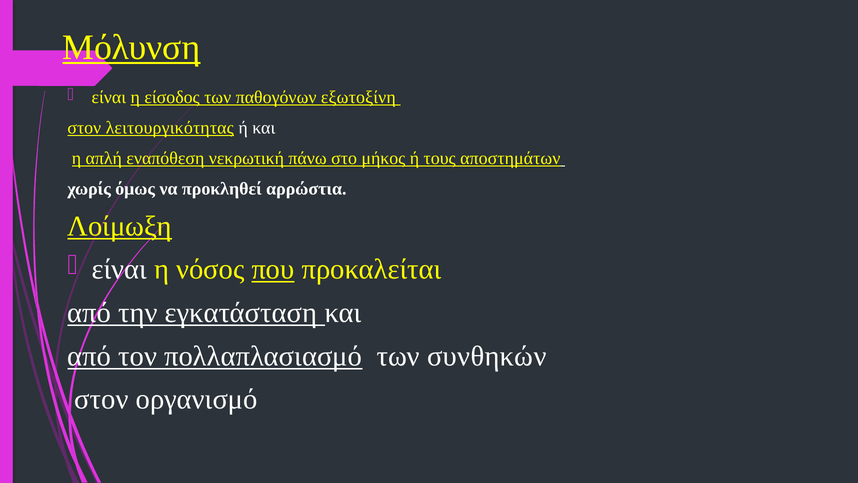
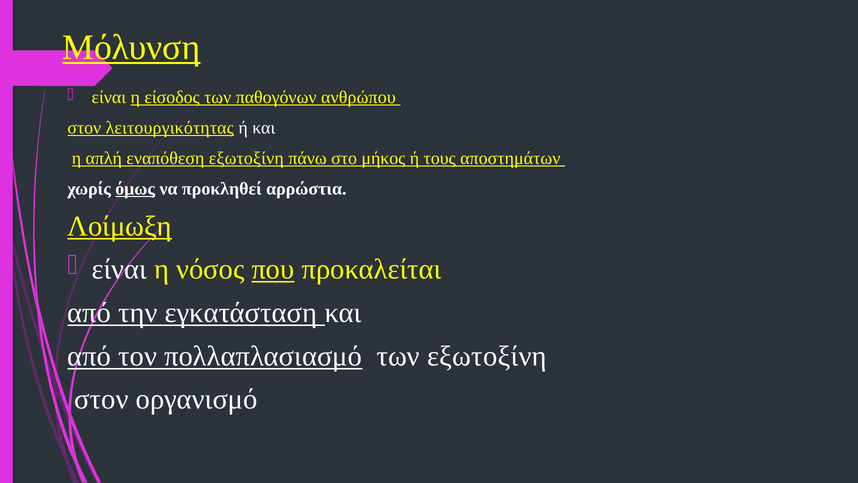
εξωτοξίνη: εξωτοξίνη -> ανθρώπου
εναπόθεση νεκρωτική: νεκρωτική -> εξωτοξίνη
όμως underline: none -> present
των συνθηκών: συνθηκών -> εξωτοξίνη
